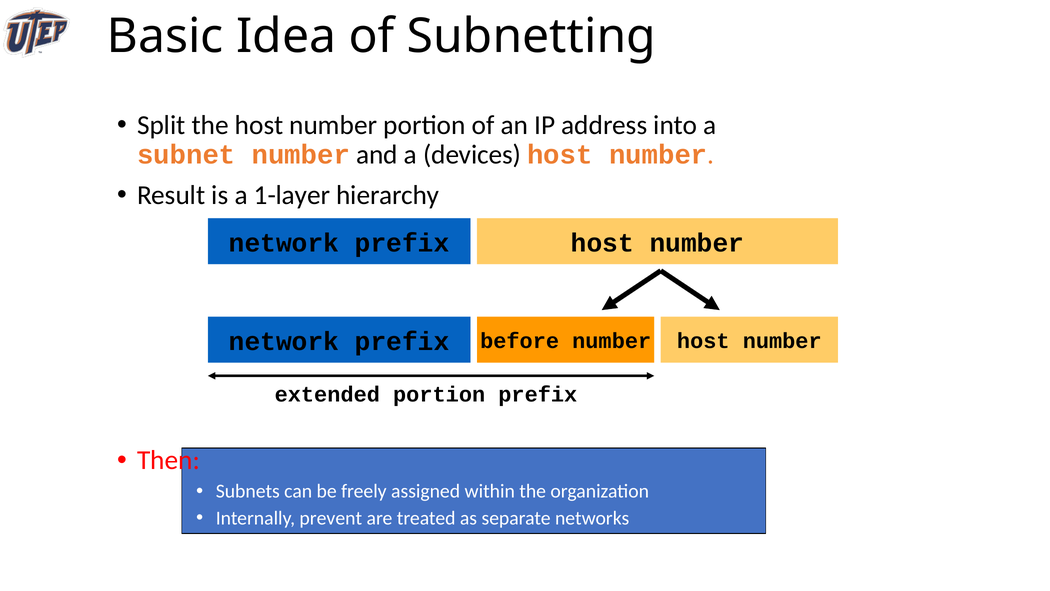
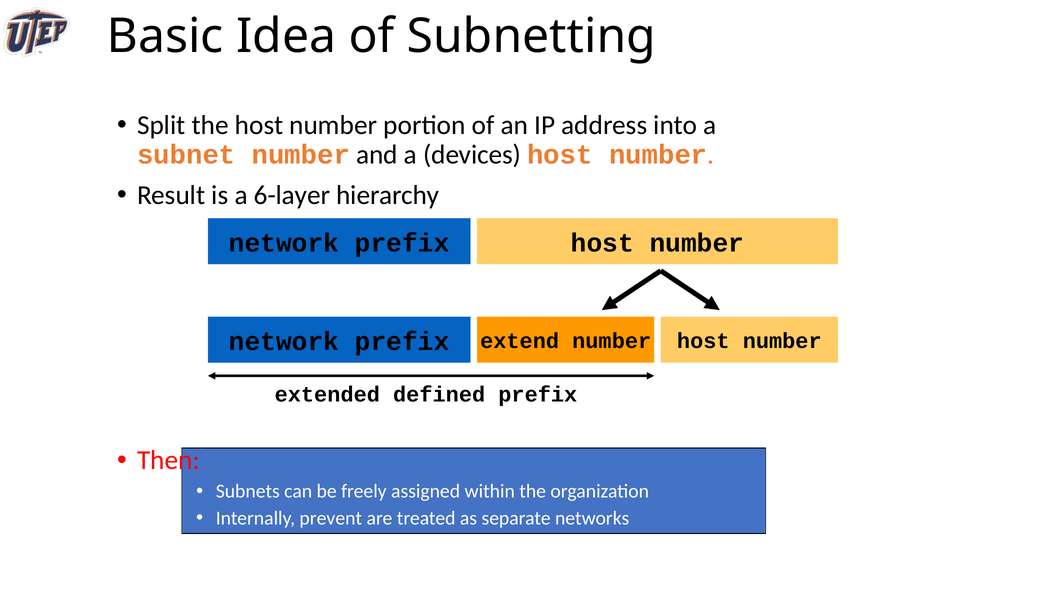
1-layer: 1-layer -> 6-layer
before: before -> extend
extended portion: portion -> defined
